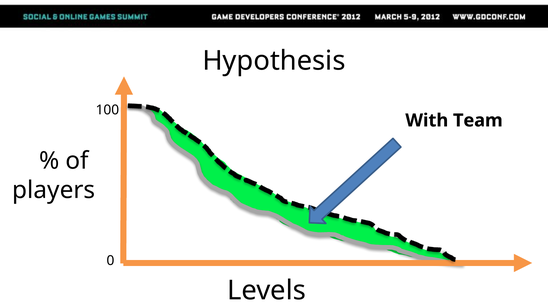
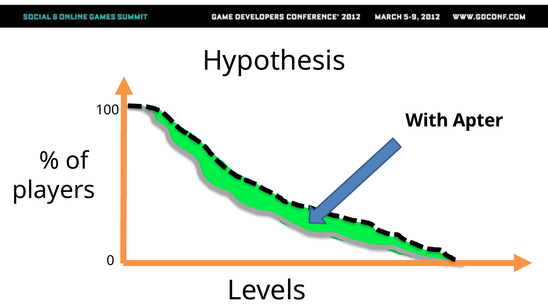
Team: Team -> Apter
